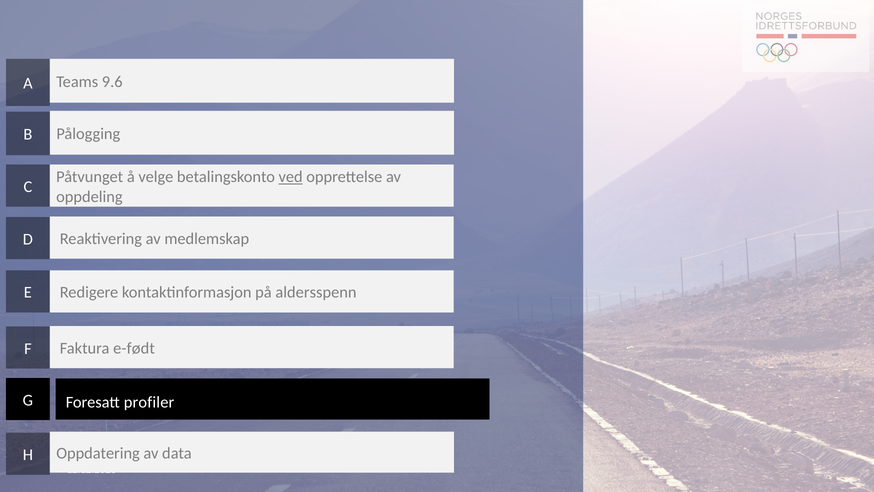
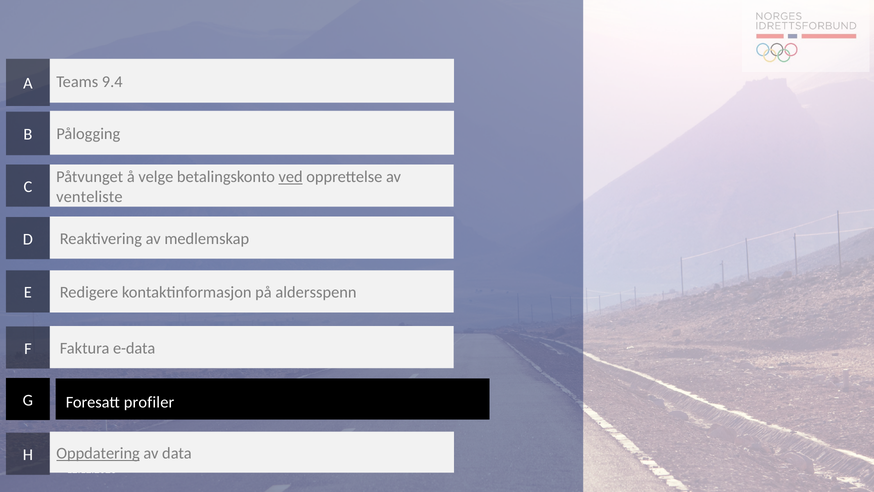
9.6: 9.6 -> 9.4
oppdeling: oppdeling -> venteliste
e-født: e-født -> e-data
Oppdatering underline: none -> present
